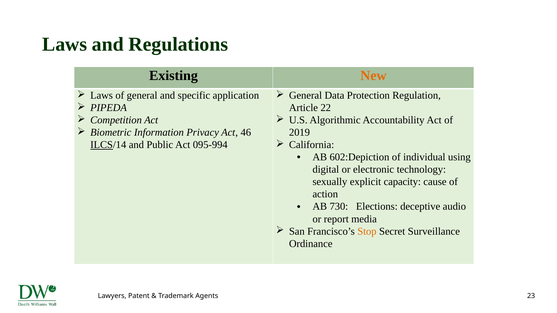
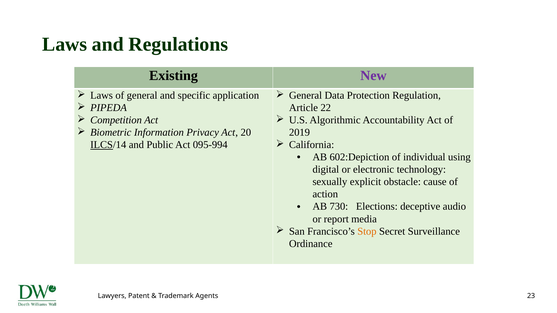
New colour: orange -> purple
46: 46 -> 20
capacity: capacity -> obstacle
